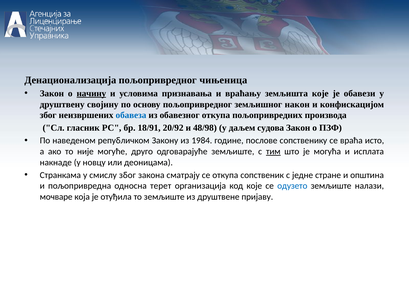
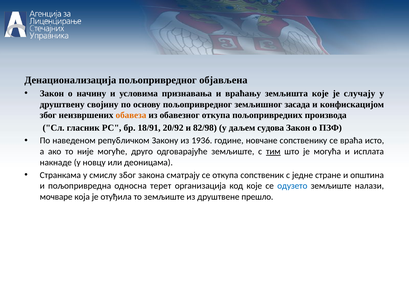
чињеница: чињеница -> објављена
начину underline: present -> none
обавези: обавези -> случају
након: након -> засада
обавеза colour: blue -> orange
48/98: 48/98 -> 82/98
1984: 1984 -> 1936
послове: послове -> новчане
пријаву: пријаву -> прешло
